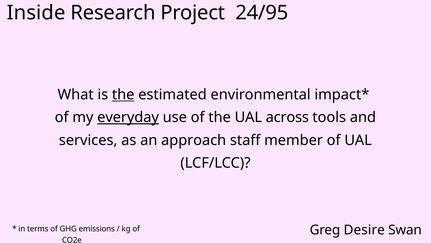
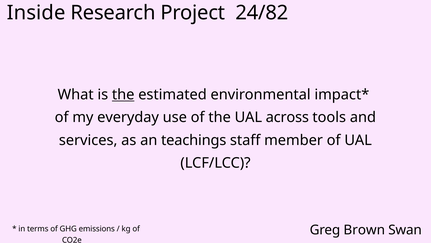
24/95: 24/95 -> 24/82
everyday underline: present -> none
approach: approach -> teachings
Desire: Desire -> Brown
